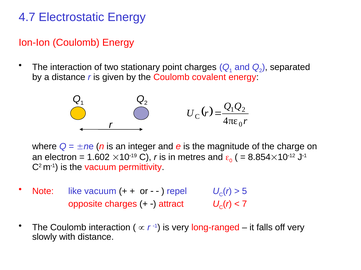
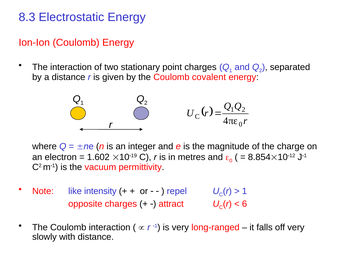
4.7: 4.7 -> 8.3
like vacuum: vacuum -> intensity
5 at (245, 192): 5 -> 1
7: 7 -> 6
